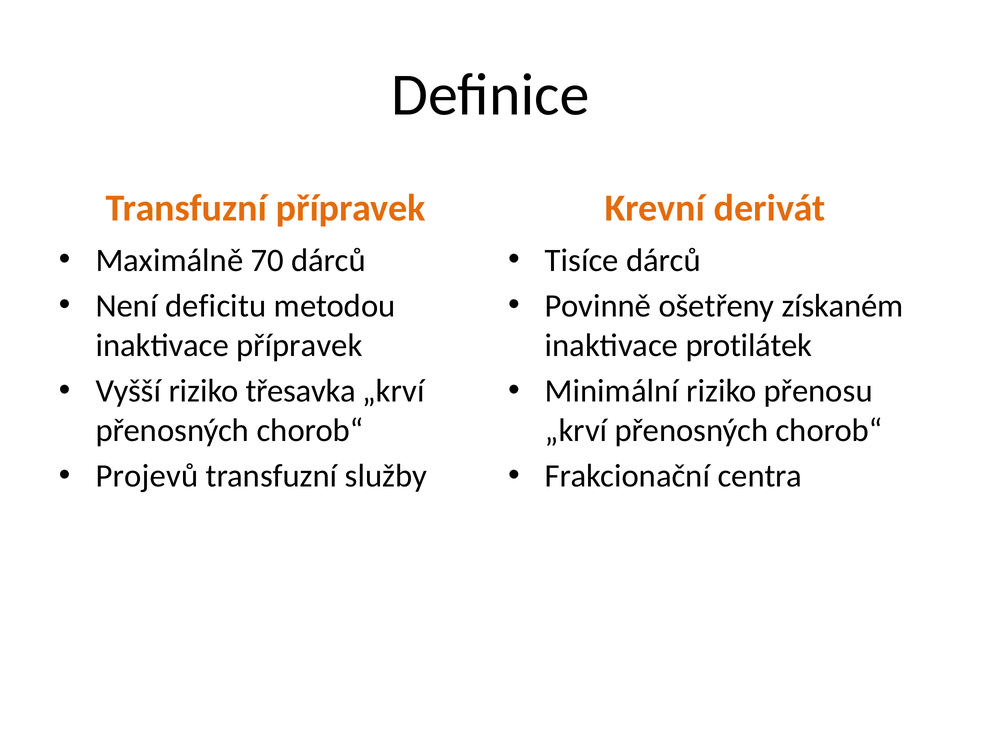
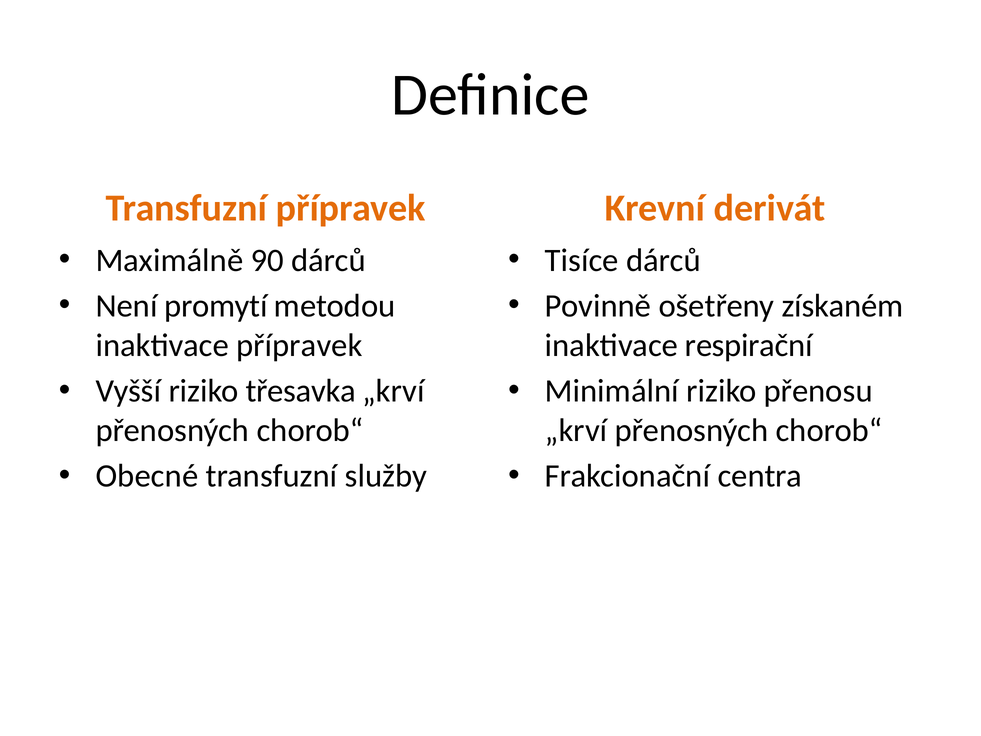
70: 70 -> 90
deficitu: deficitu -> promytí
protilátek: protilátek -> respirační
Projevů: Projevů -> Obecné
